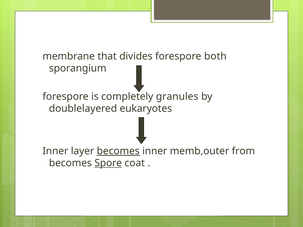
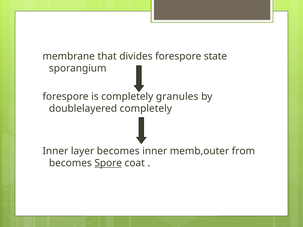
both: both -> state
doublelayered eukaryotes: eukaryotes -> completely
becomes at (118, 151) underline: present -> none
